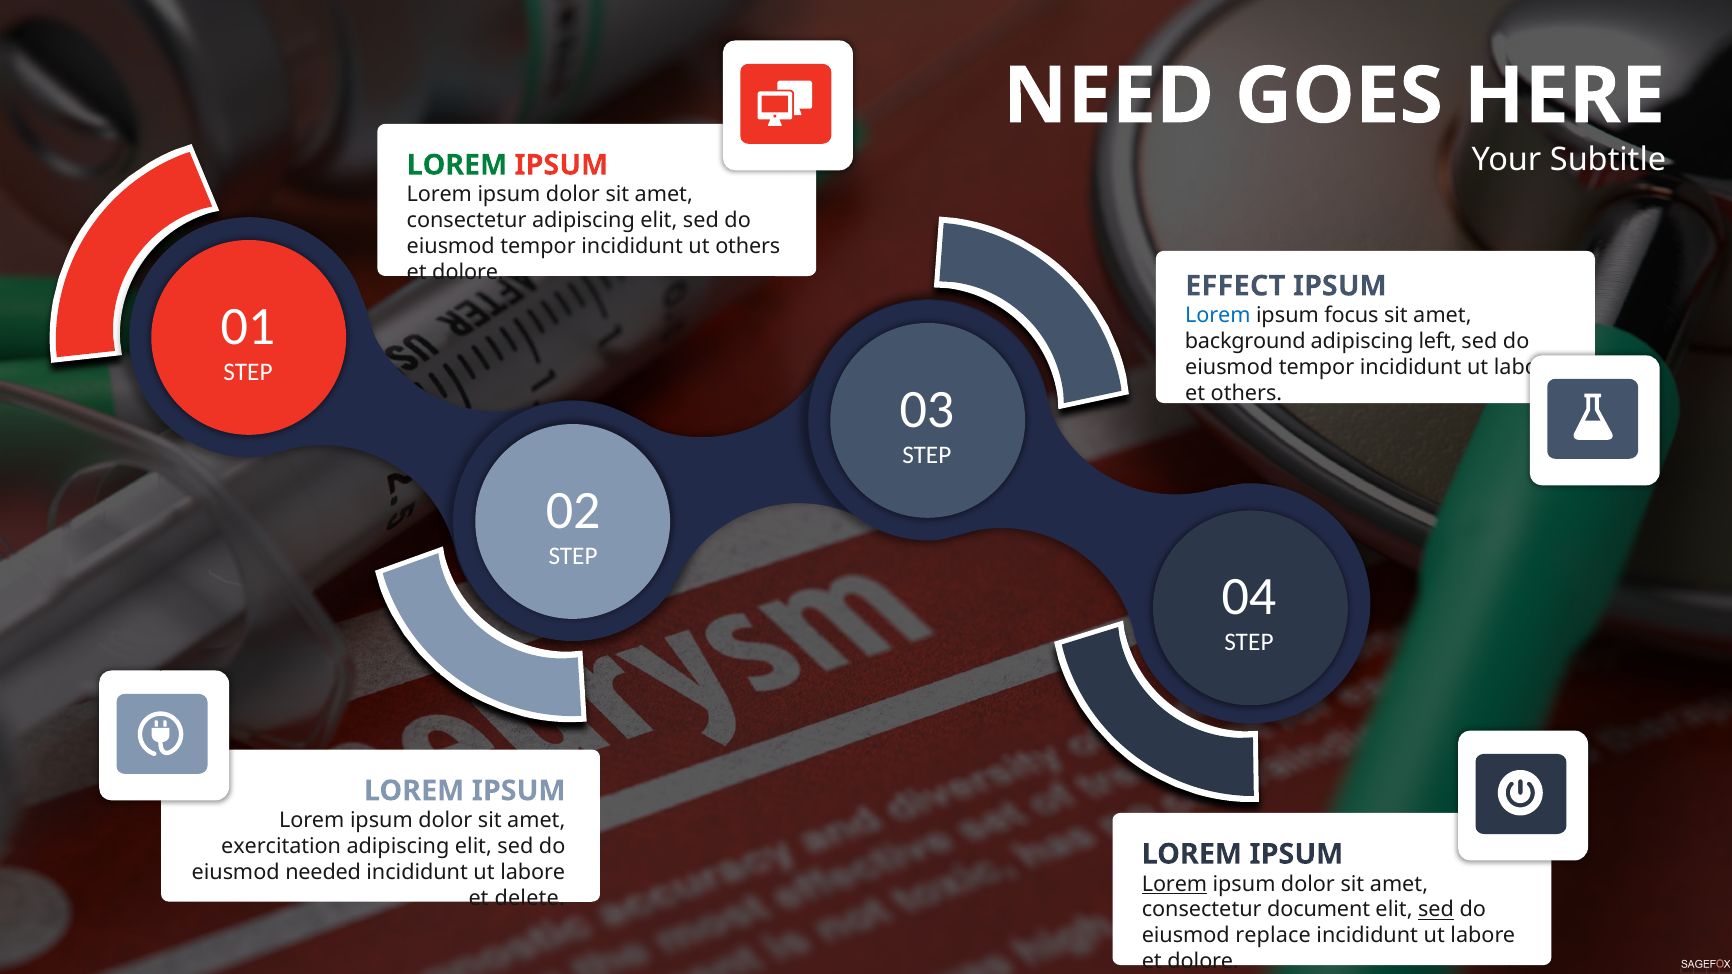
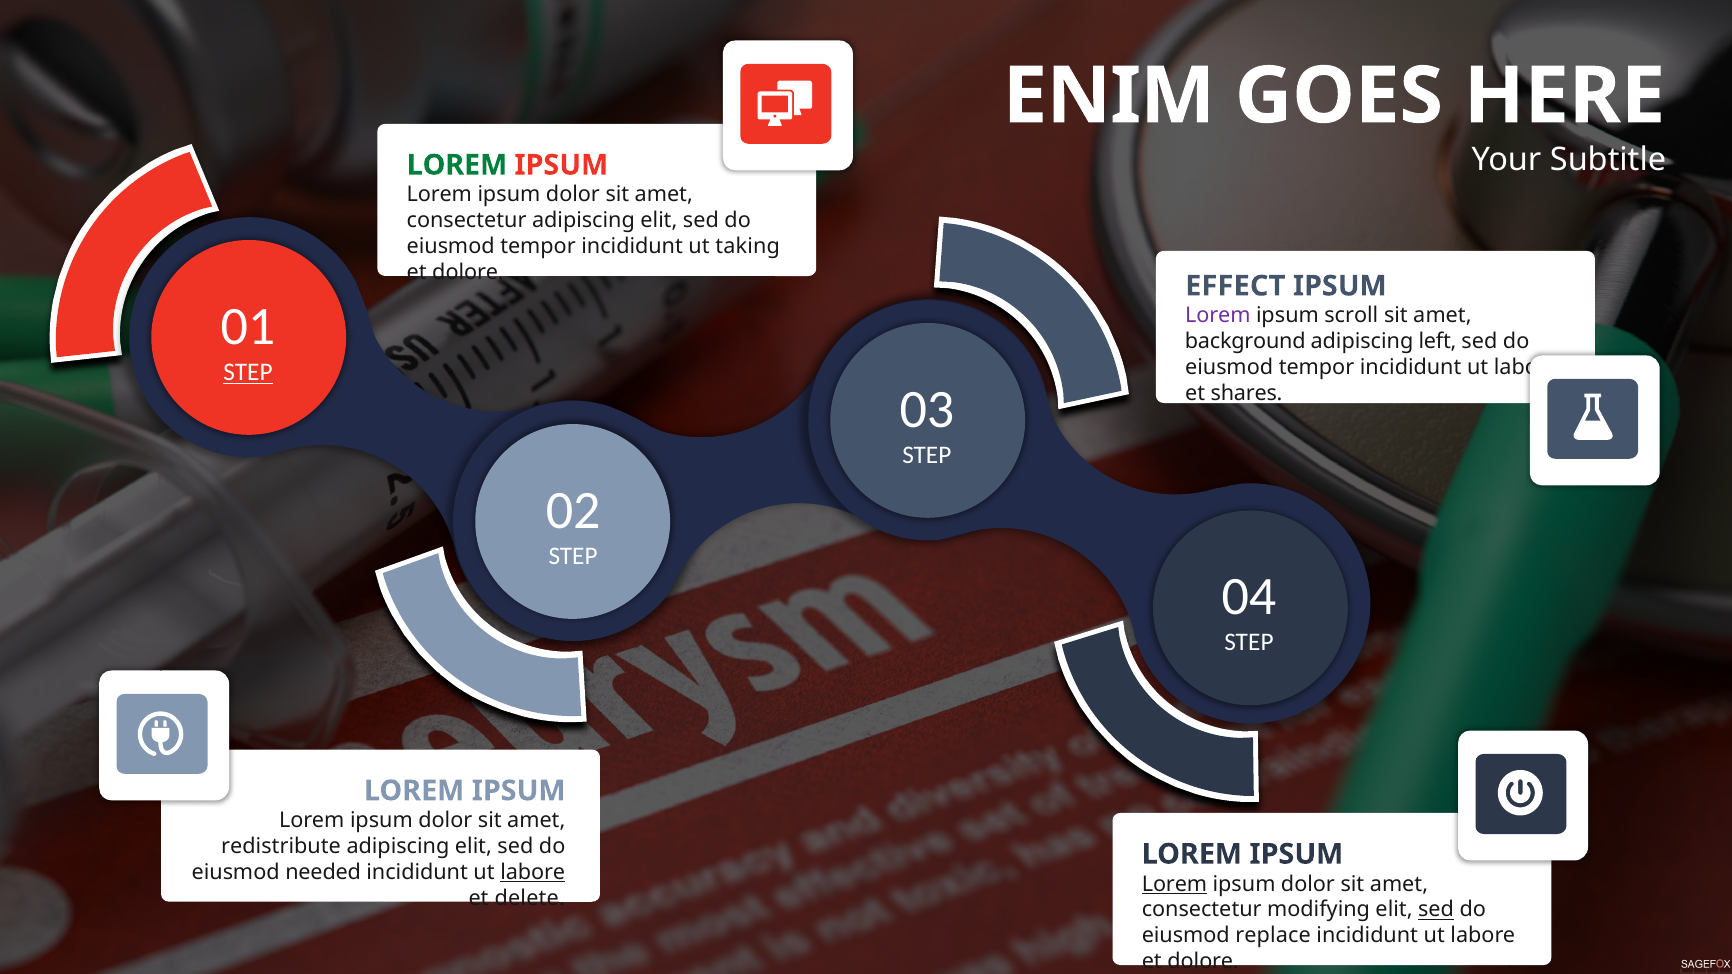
NEED: NEED -> ENIM
others at (748, 247): others -> taking
Lorem at (1218, 316) colour: blue -> purple
focus: focus -> scroll
STEP at (248, 373) underline: none -> present
et others: others -> shares
exercitation: exercitation -> redistribute
labore at (533, 873) underline: none -> present
document: document -> modifying
